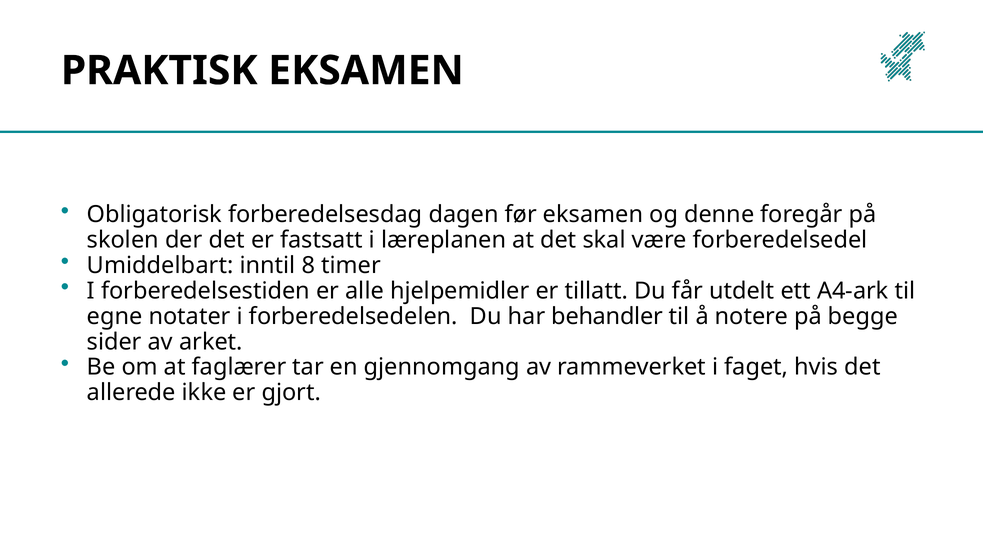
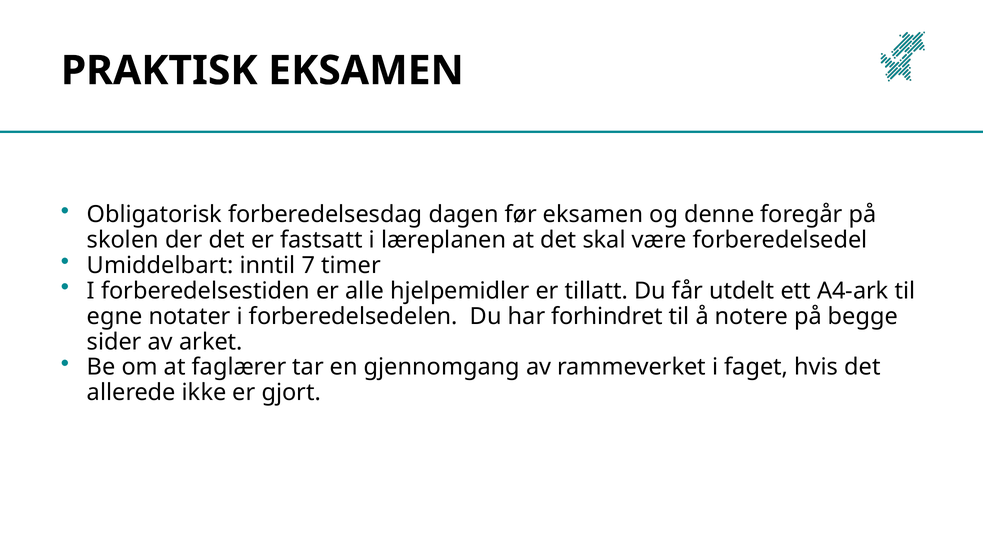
8: 8 -> 7
behandler: behandler -> forhindret
